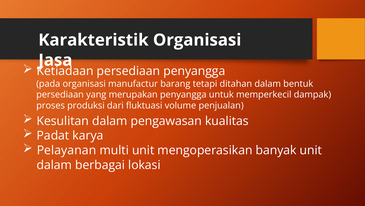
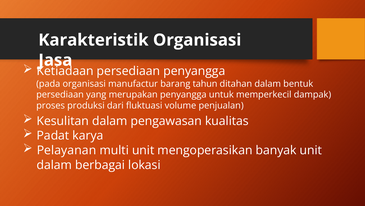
tetapi: tetapi -> tahun
